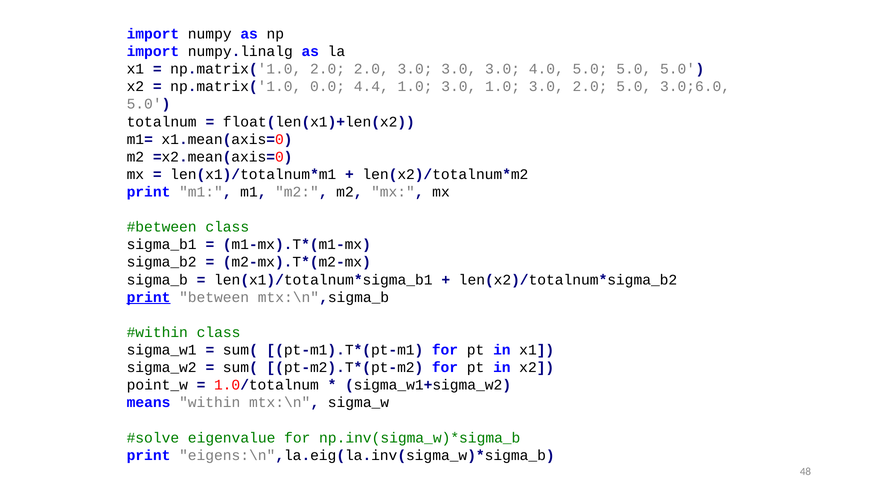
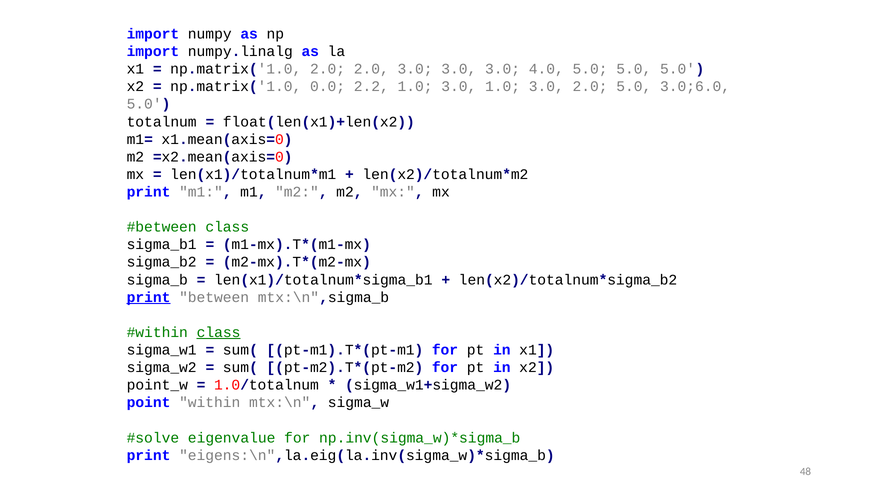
4.4: 4.4 -> 2.2
class at (219, 332) underline: none -> present
means: means -> point
